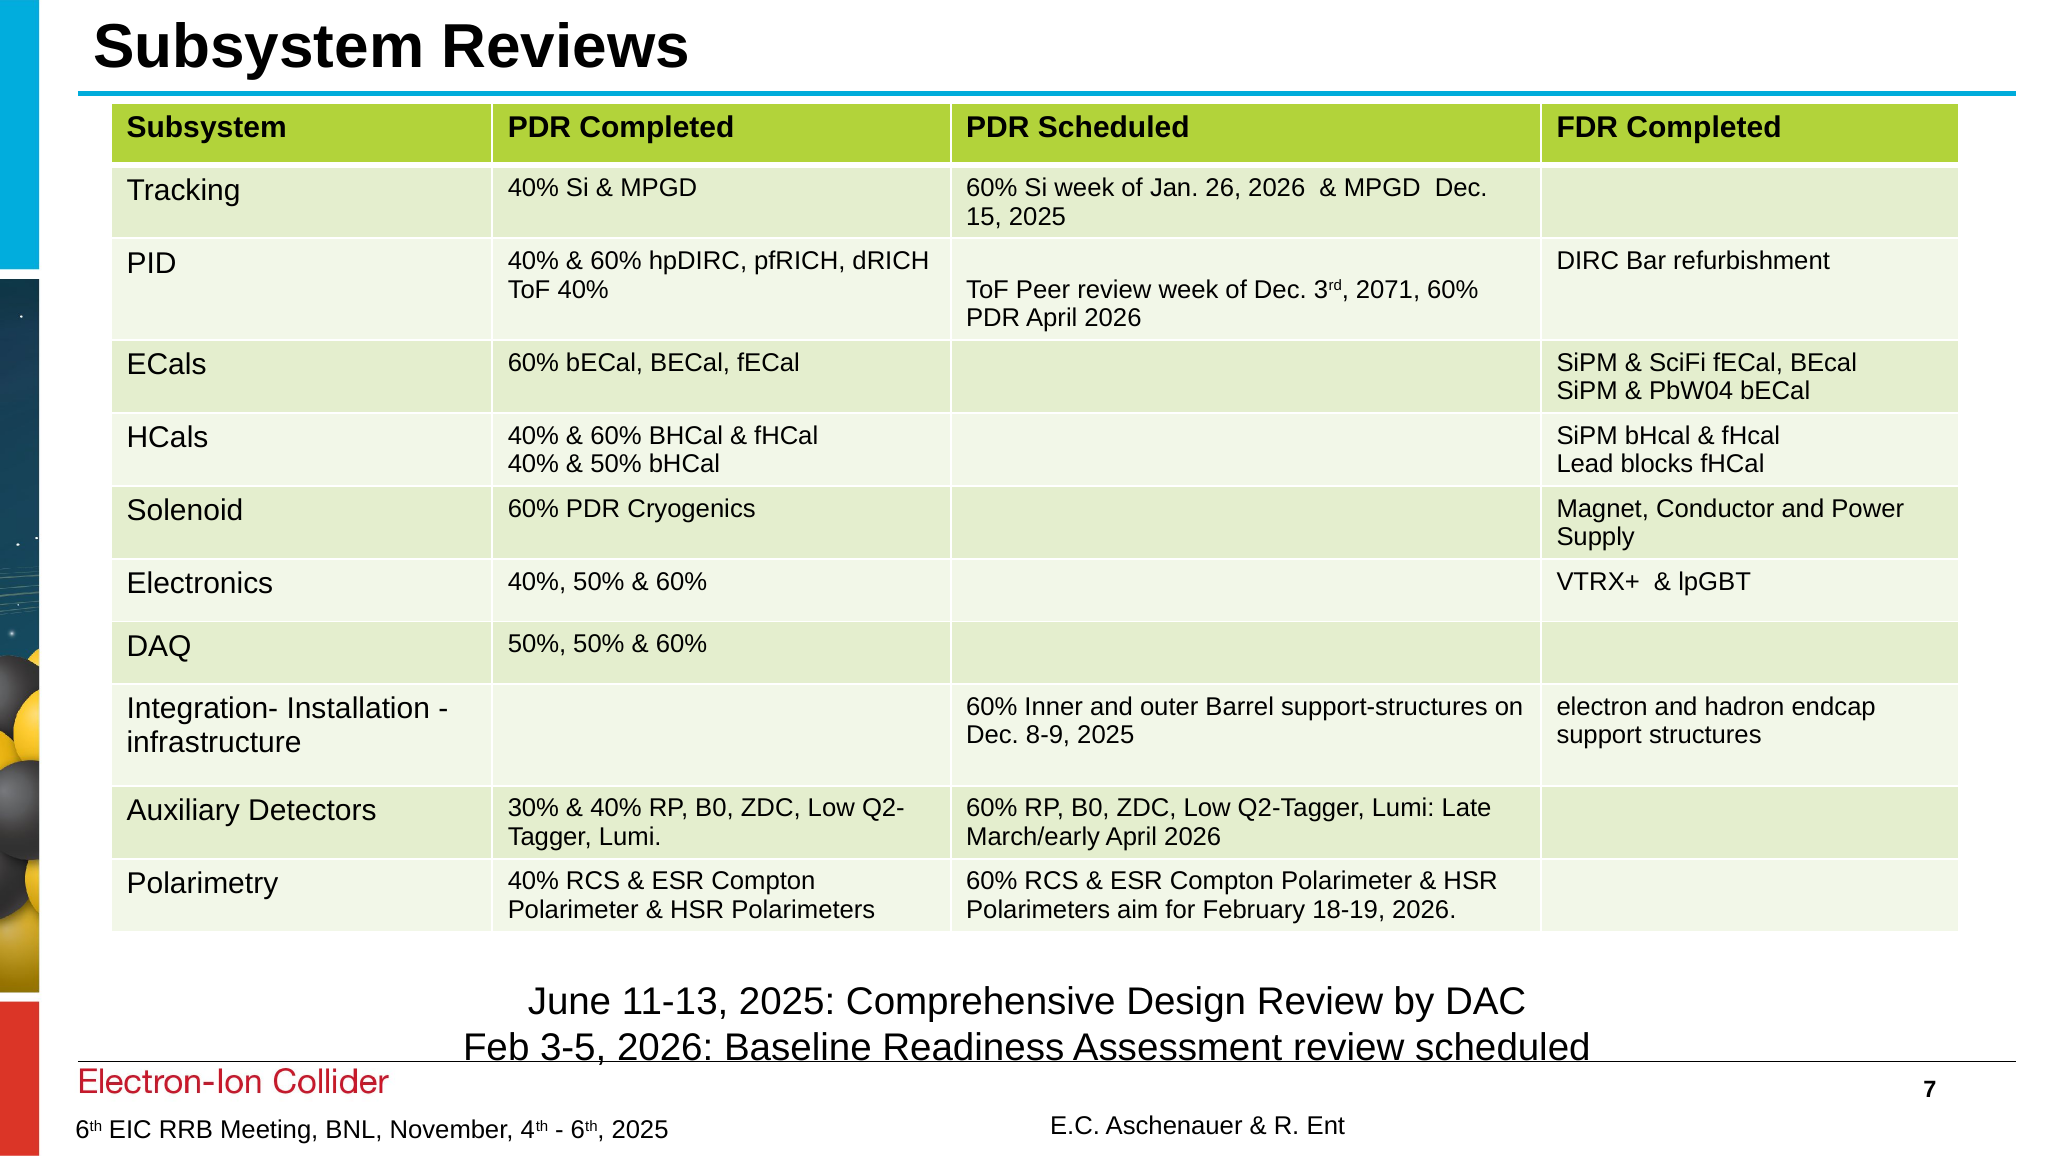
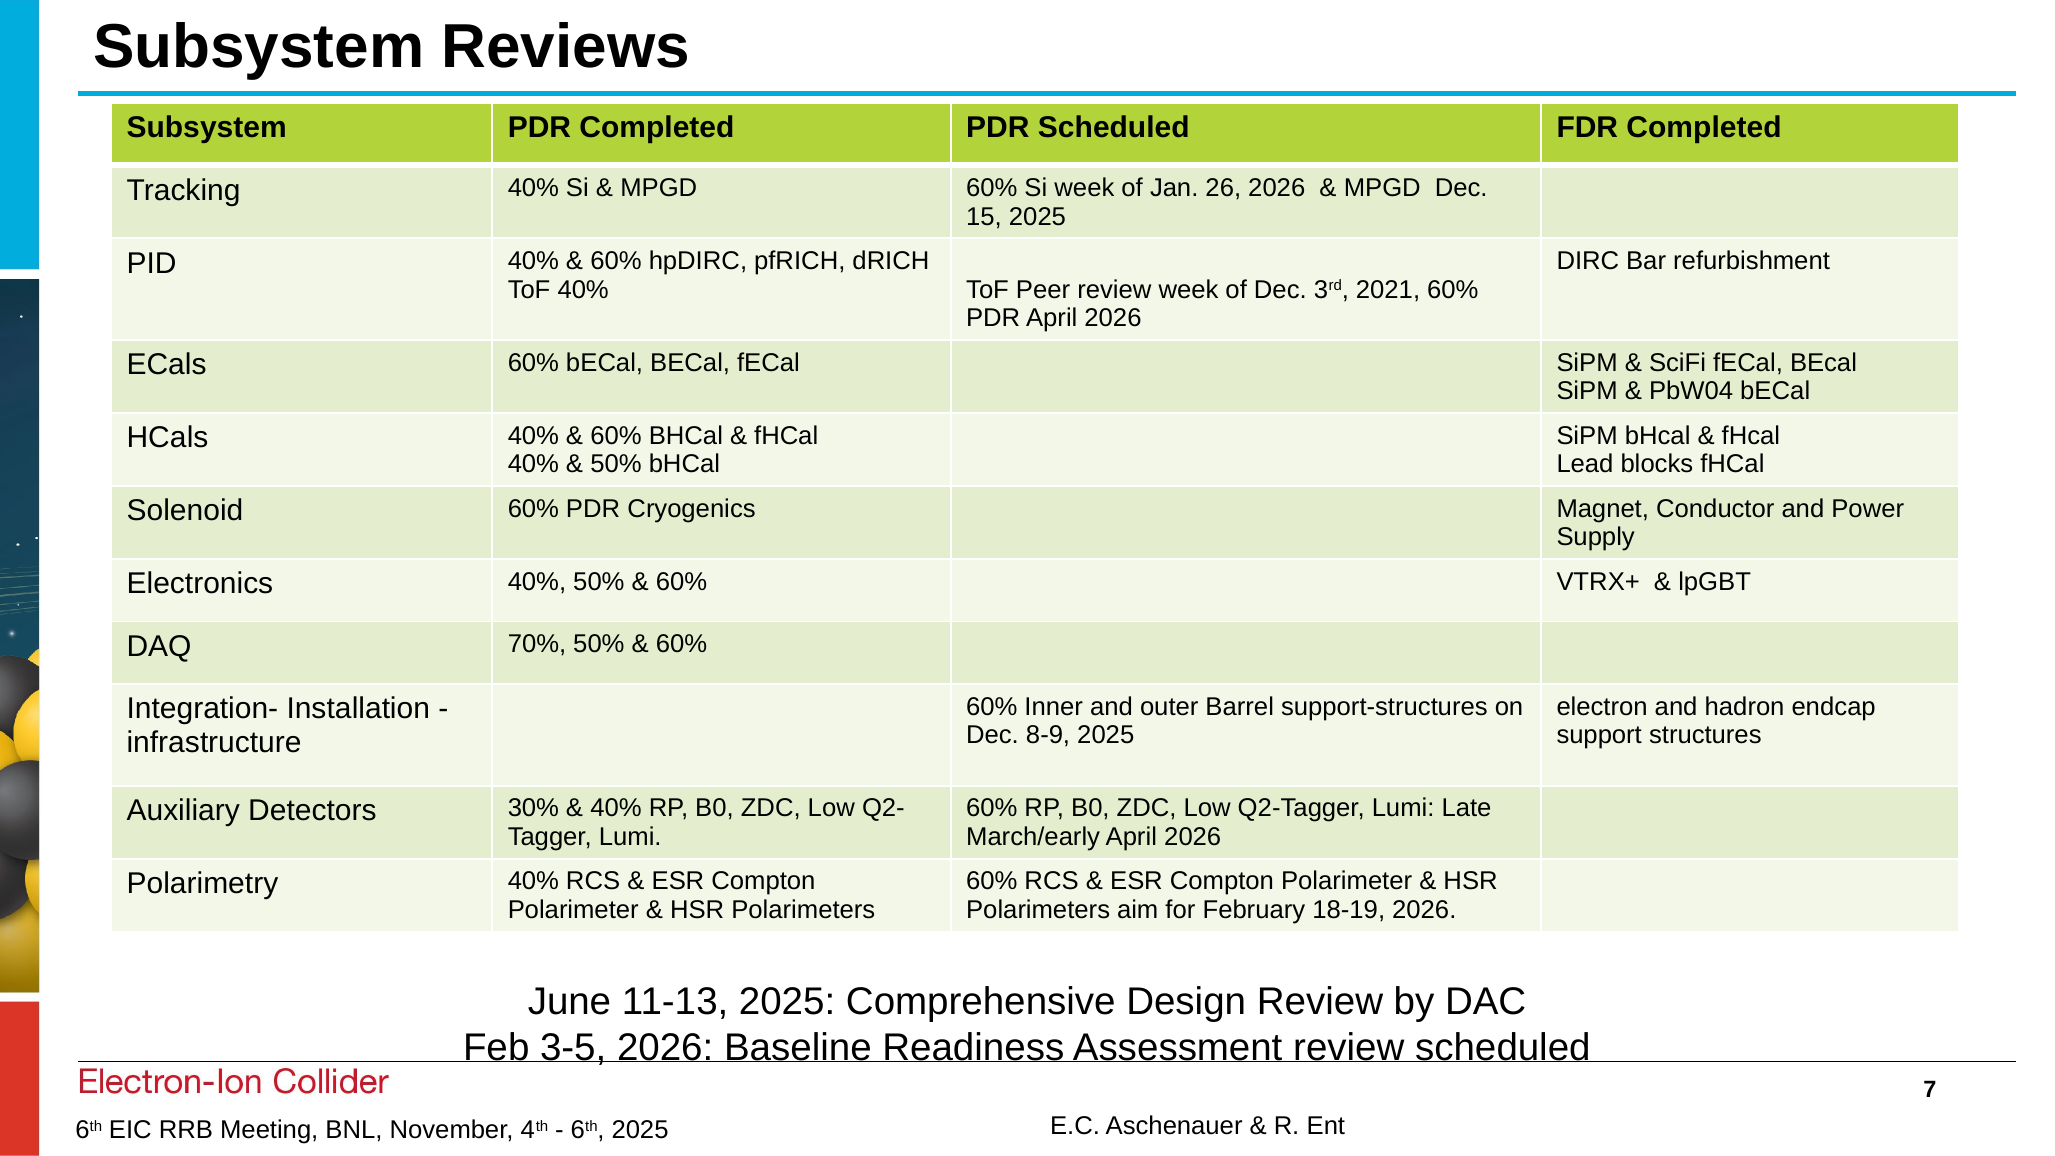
2071: 2071 -> 2021
DAQ 50%: 50% -> 70%
